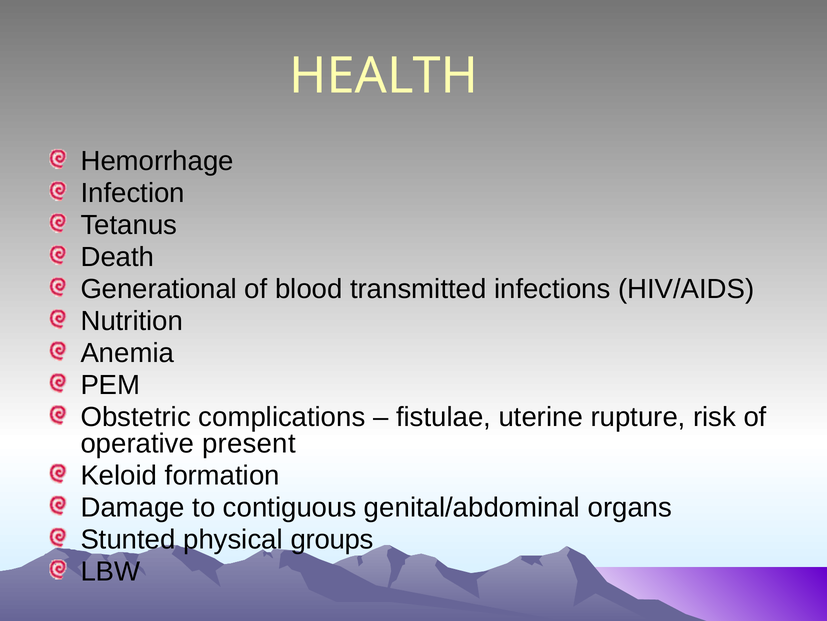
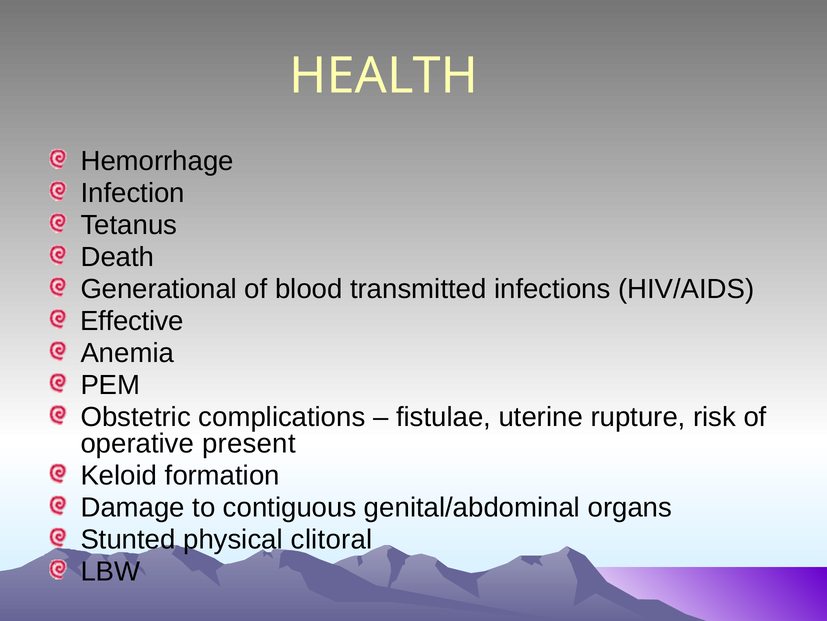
Nutrition: Nutrition -> Effective
groups: groups -> clitoral
